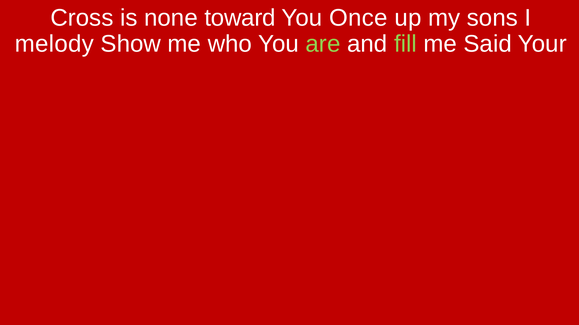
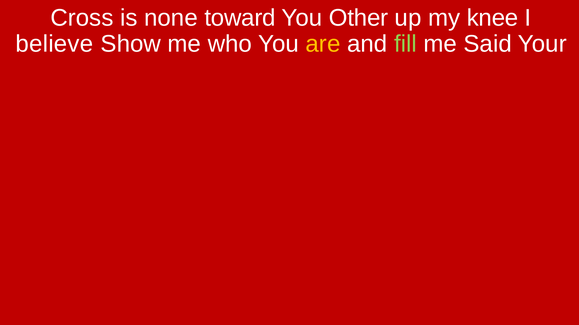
Once: Once -> Other
sons: sons -> knee
melody: melody -> believe
are colour: light green -> yellow
